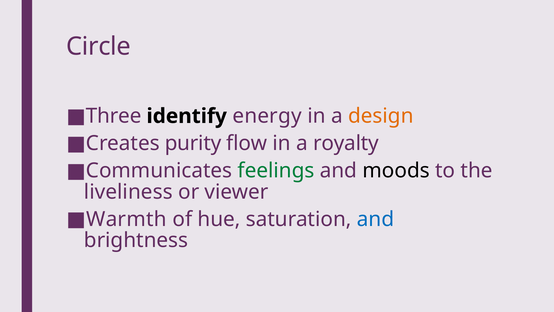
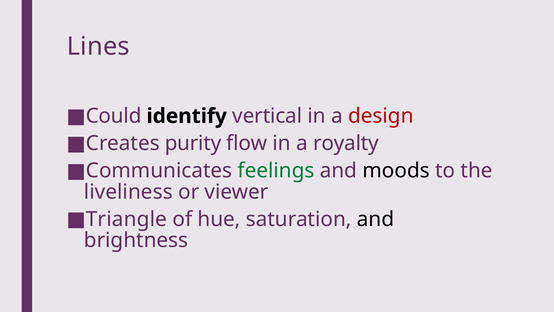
Circle: Circle -> Lines
Three: Three -> Could
energy: energy -> vertical
design colour: orange -> red
Warmth: Warmth -> Triangle
and at (375, 219) colour: blue -> black
